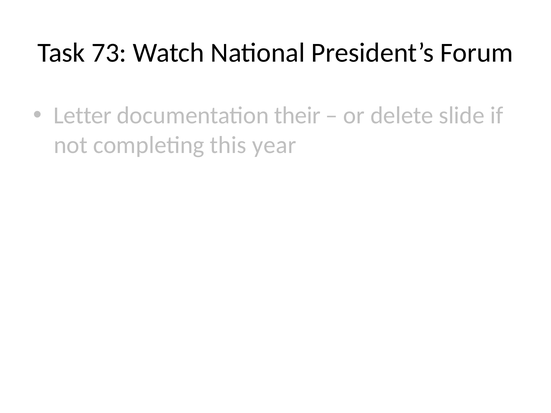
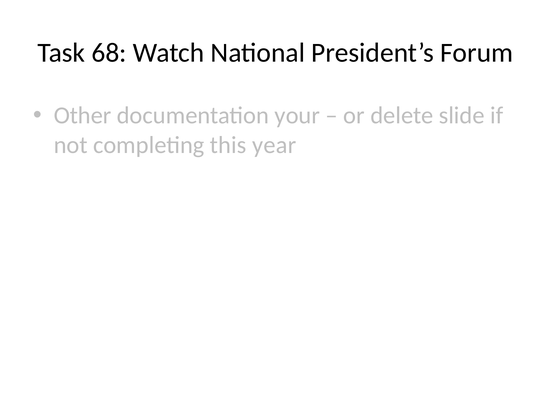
73: 73 -> 68
Letter: Letter -> Other
their: their -> your
